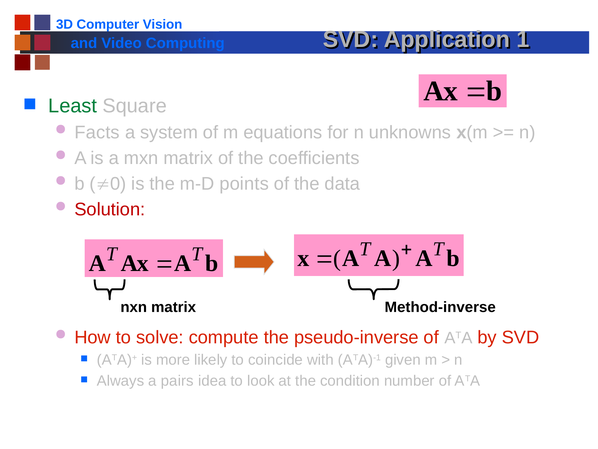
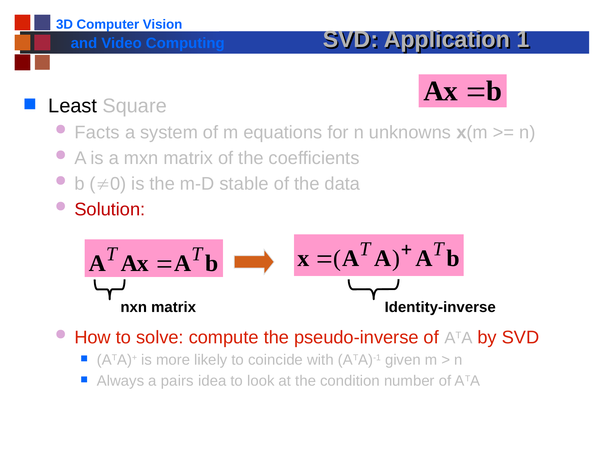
Least colour: green -> black
points: points -> stable
Method-inverse: Method-inverse -> Identity-inverse
